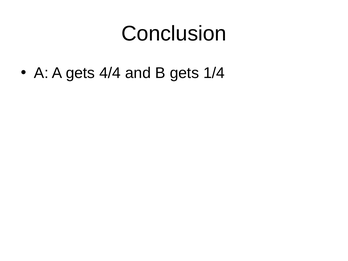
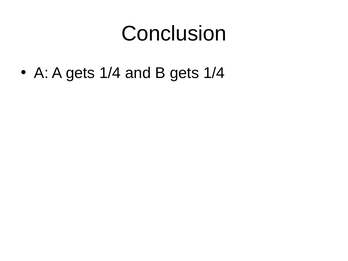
A gets 4/4: 4/4 -> 1/4
